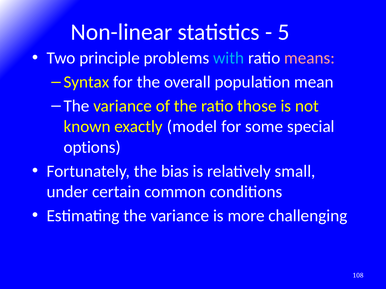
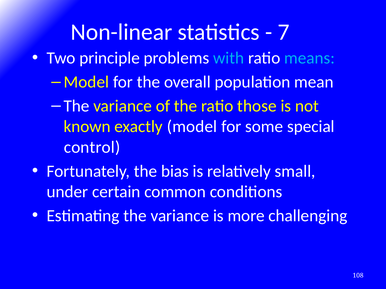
5: 5 -> 7
means colour: pink -> light blue
Syntax at (86, 82): Syntax -> Model
options: options -> control
